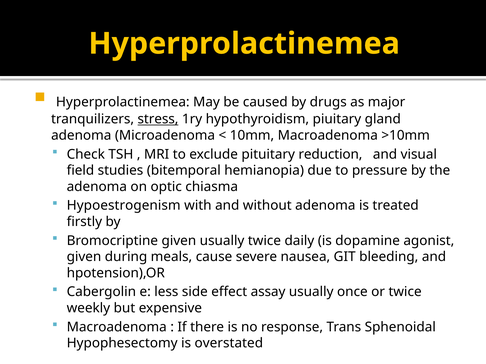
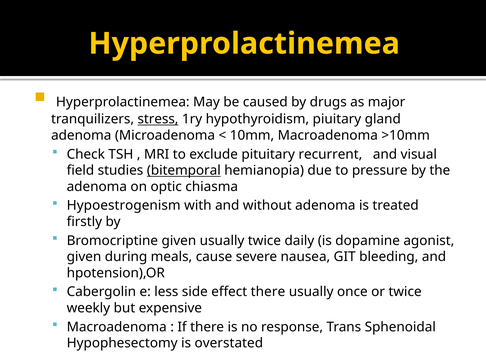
reduction: reduction -> recurrent
bitemporal underline: none -> present
effect assay: assay -> there
